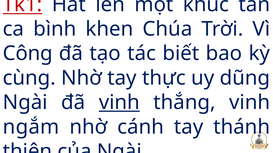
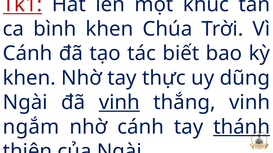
Công at (28, 54): Công -> Cánh
cùng at (29, 78): cùng -> khen
thánh underline: none -> present
